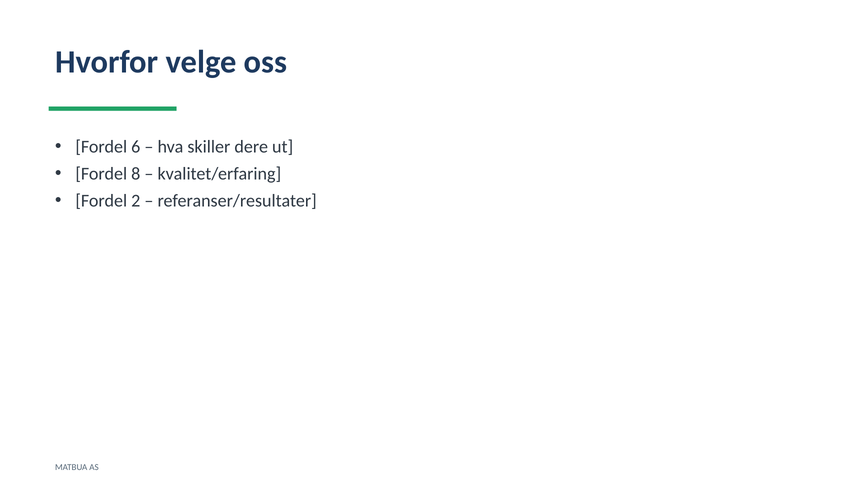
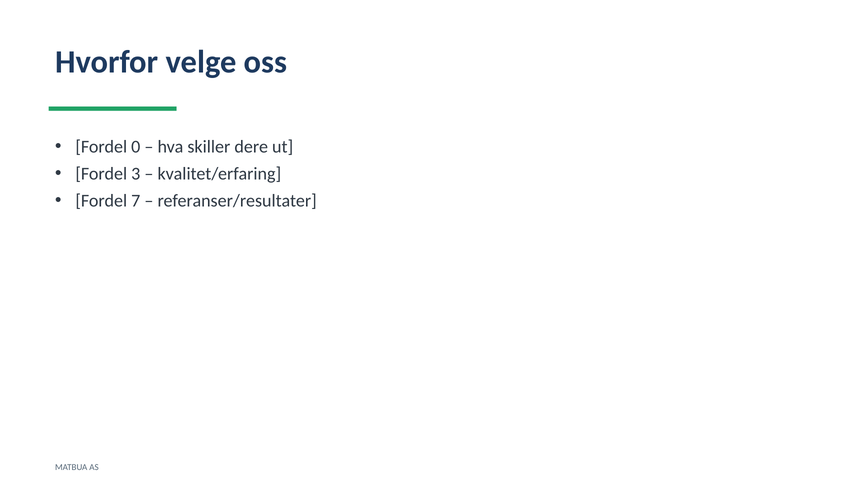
6: 6 -> 0
8: 8 -> 3
2: 2 -> 7
